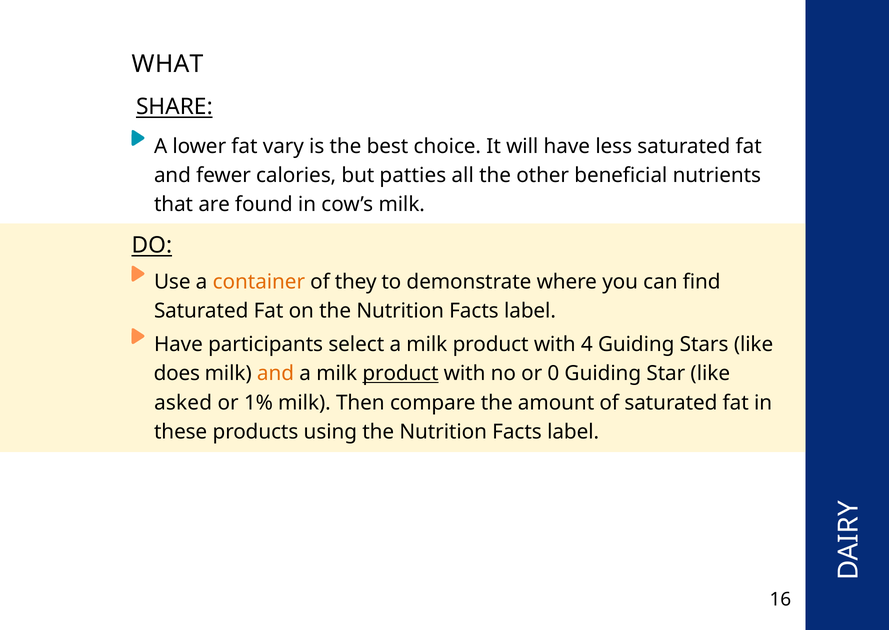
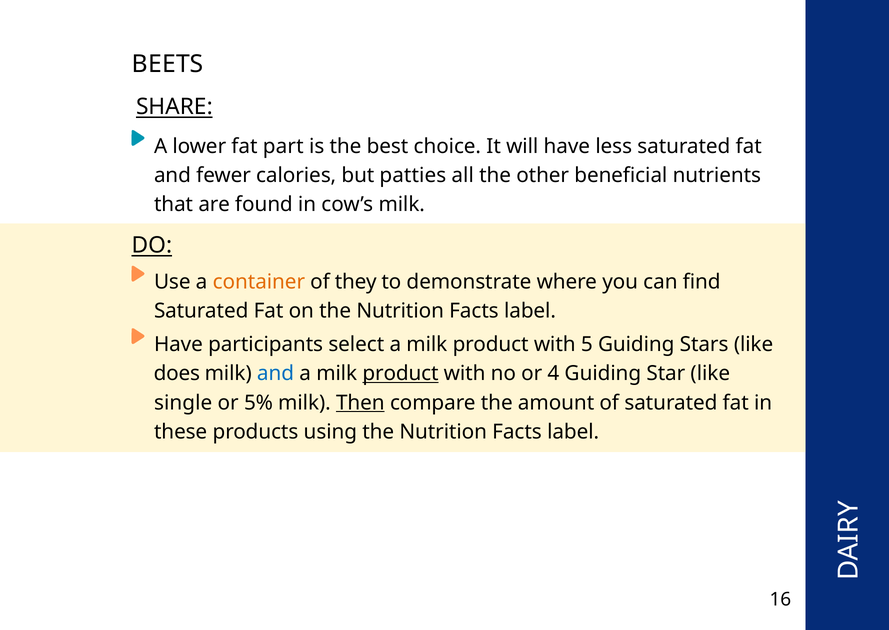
WHAT: WHAT -> BEETS
vary: vary -> part
4: 4 -> 5
and at (276, 374) colour: orange -> blue
0: 0 -> 4
asked: asked -> single
1%: 1% -> 5%
Then underline: none -> present
